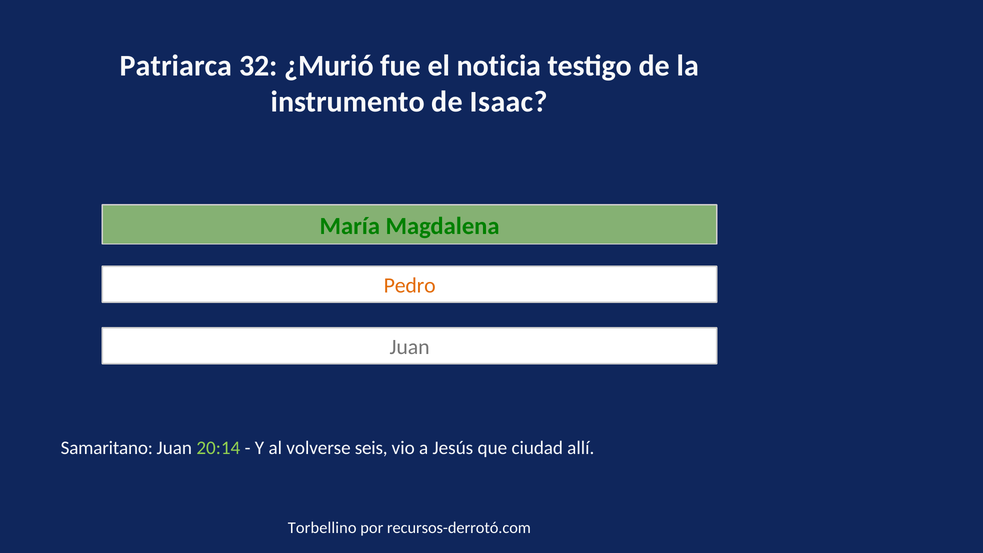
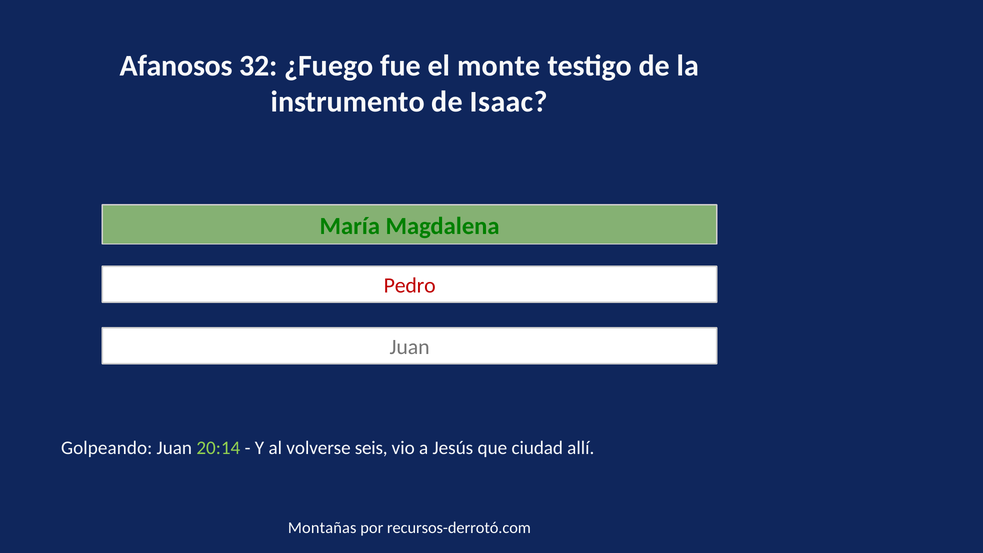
Patriarca: Patriarca -> Afanosos
¿Murió: ¿Murió -> ¿Fuego
noticia: noticia -> monte
Pedro colour: orange -> red
Samaritano: Samaritano -> Golpeando
Torbellino: Torbellino -> Montañas
